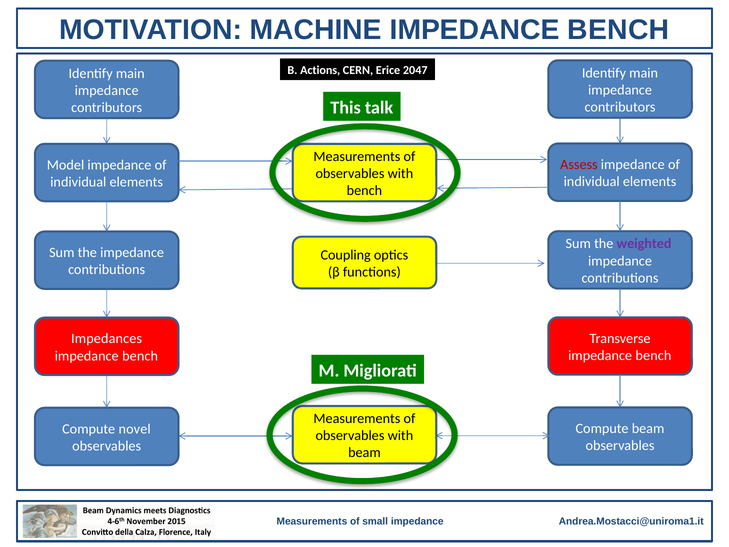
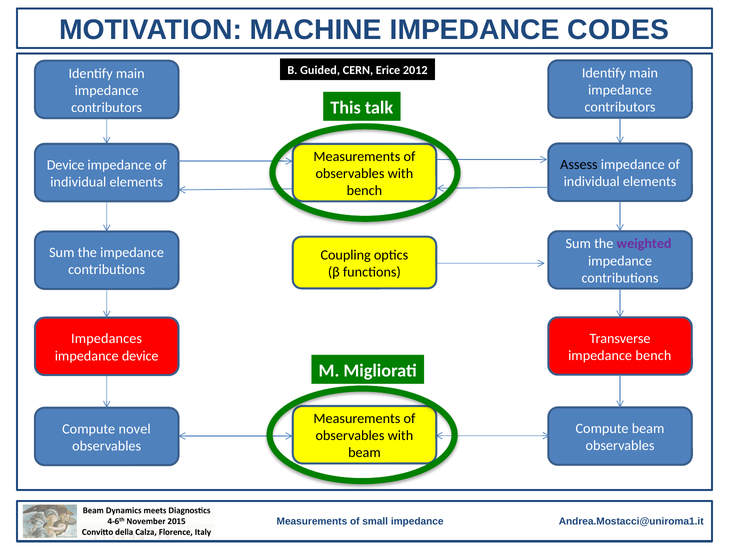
MACHINE IMPEDANCE BENCH: BENCH -> CODES
Actions: Actions -> Guided
2047: 2047 -> 2012
Assess colour: red -> black
Model at (66, 165): Model -> Device
bench at (140, 356): bench -> device
